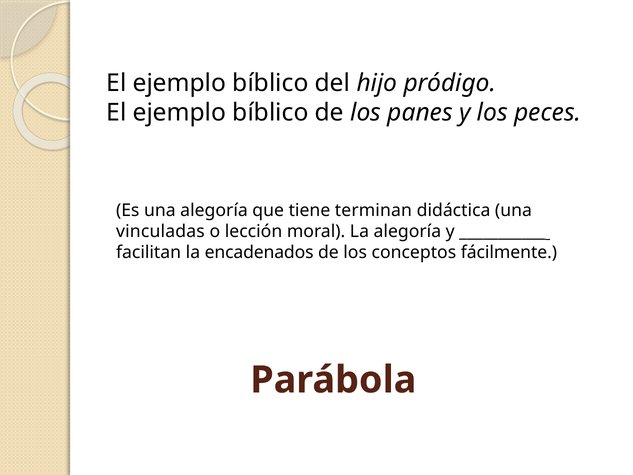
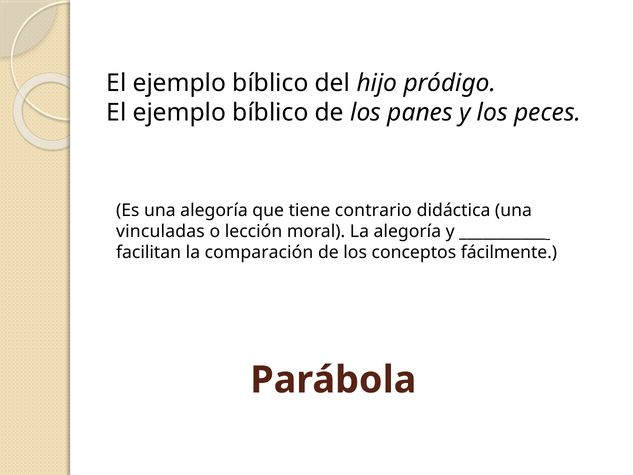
terminan: terminan -> contrario
encadenados: encadenados -> comparación
